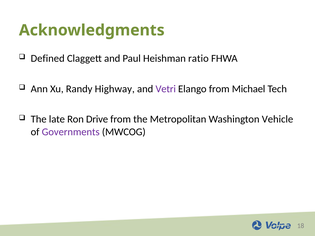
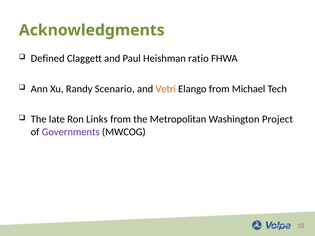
Highway: Highway -> Scenario
Vetri colour: purple -> orange
Drive: Drive -> Links
Vehicle: Vehicle -> Project
